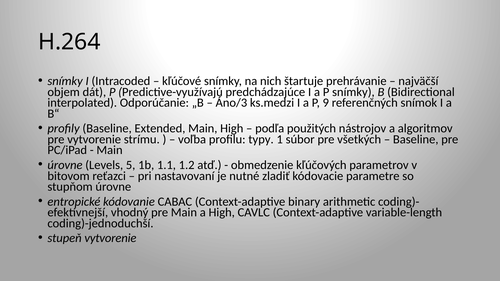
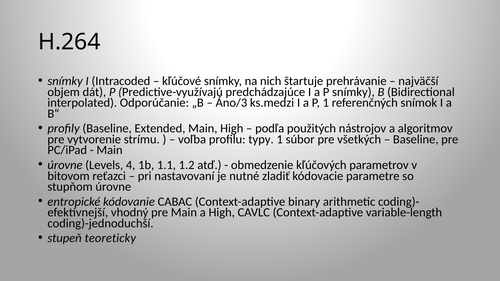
P 9: 9 -> 1
5: 5 -> 4
stupeň vytvorenie: vytvorenie -> teoreticky
